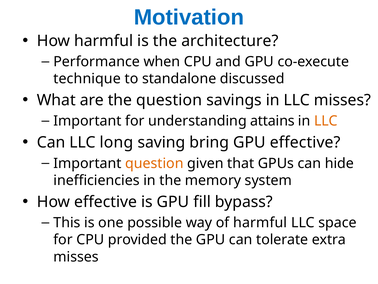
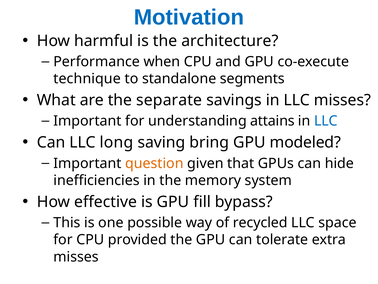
discussed: discussed -> segments
the question: question -> separate
LLC at (326, 121) colour: orange -> blue
GPU effective: effective -> modeled
of harmful: harmful -> recycled
